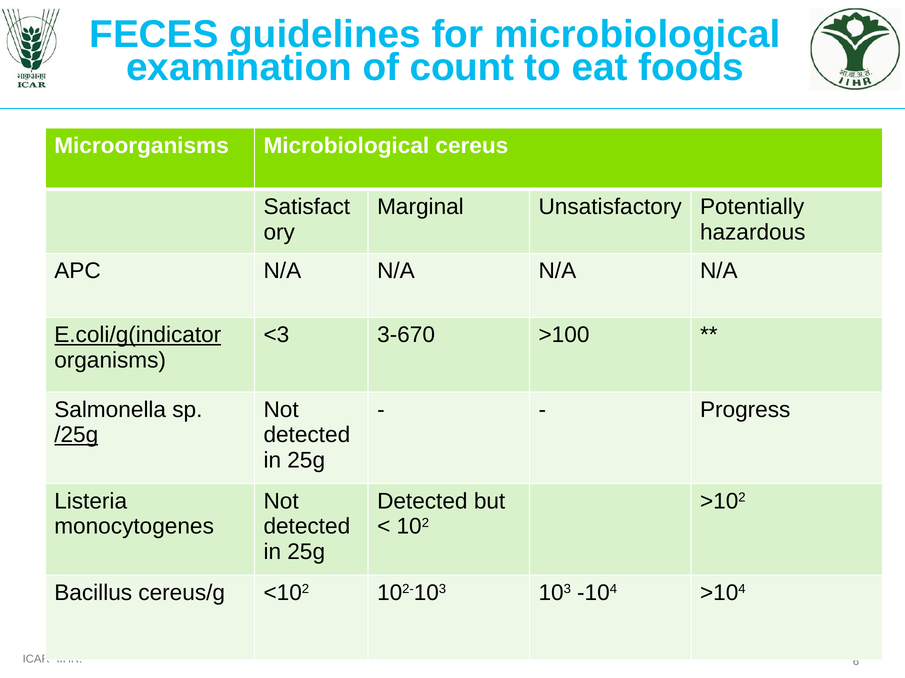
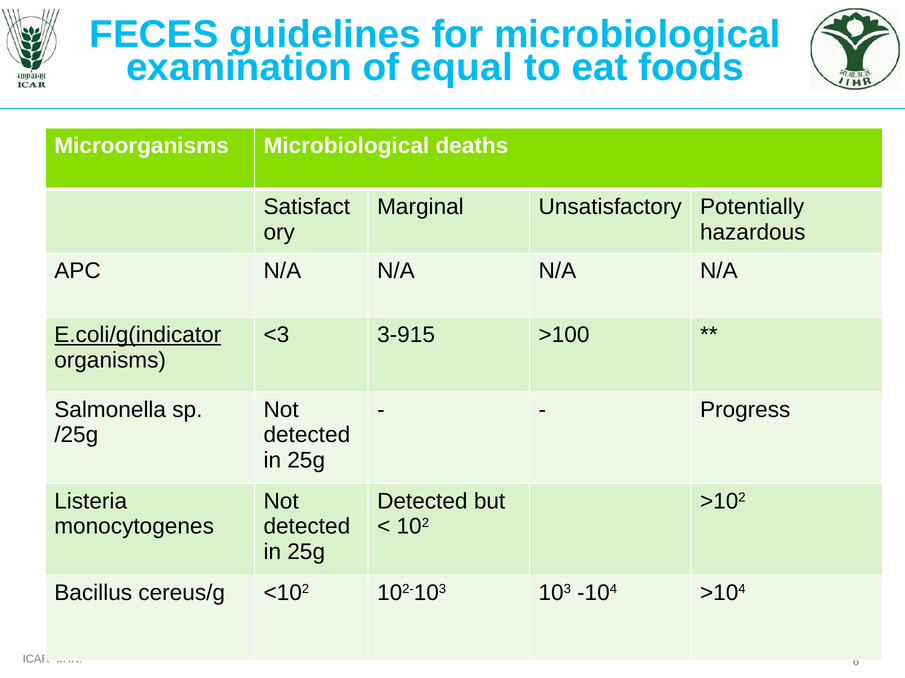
count: count -> equal
cereus: cereus -> deaths
3-670: 3-670 -> 3-915
/25g underline: present -> none
